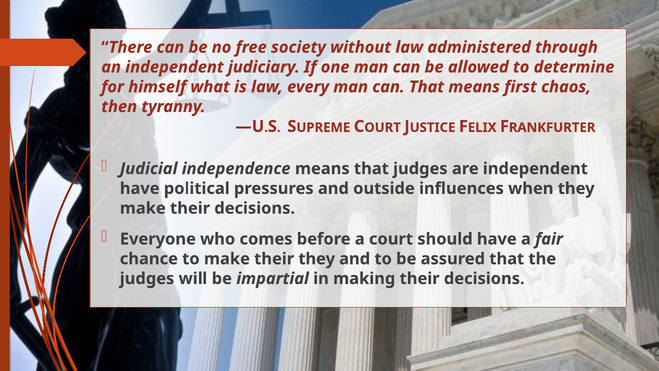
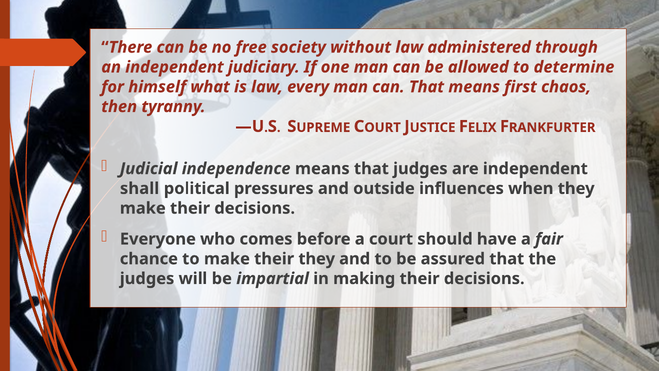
have at (140, 188): have -> shall
